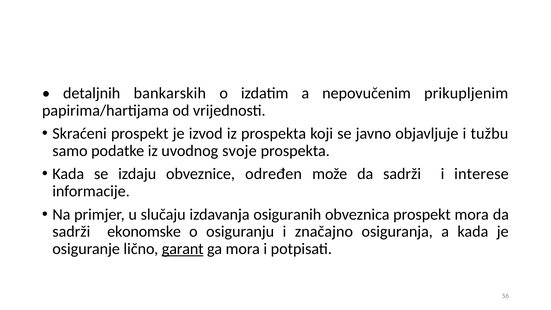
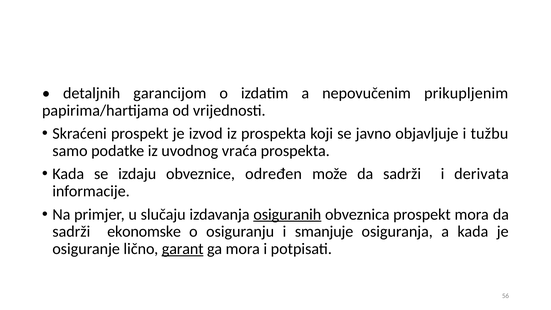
bankarskih: bankarskih -> garancijom
svoje: svoje -> vraća
interese: interese -> derivata
osiguranih underline: none -> present
značajno: značajno -> smanjuje
